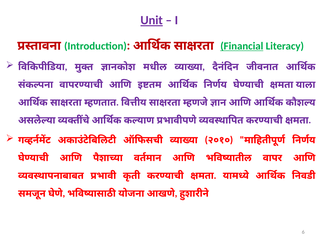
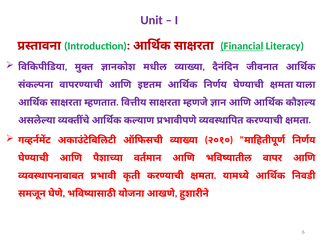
Unit underline: present -> none
